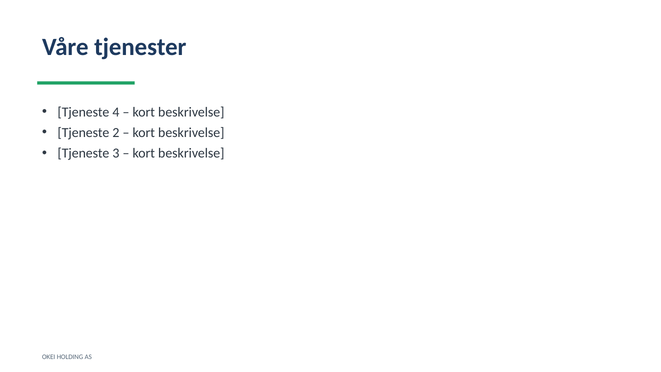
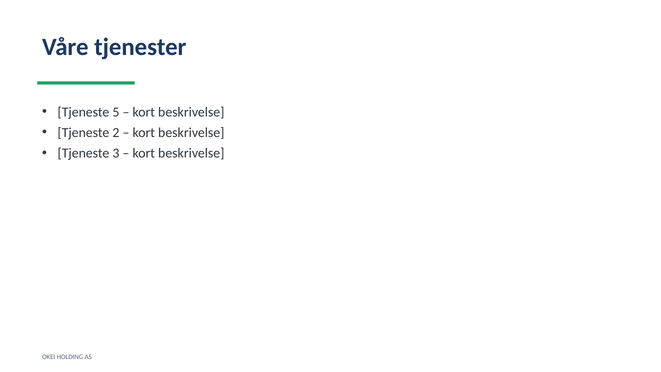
4: 4 -> 5
